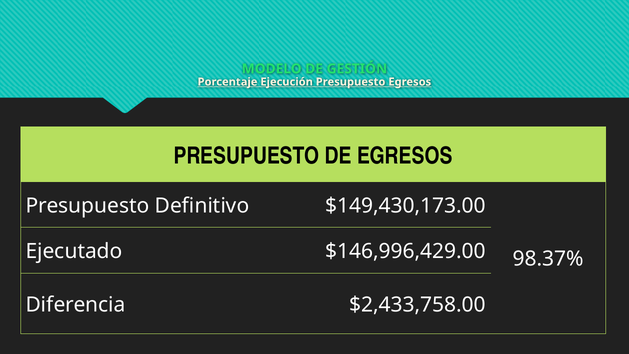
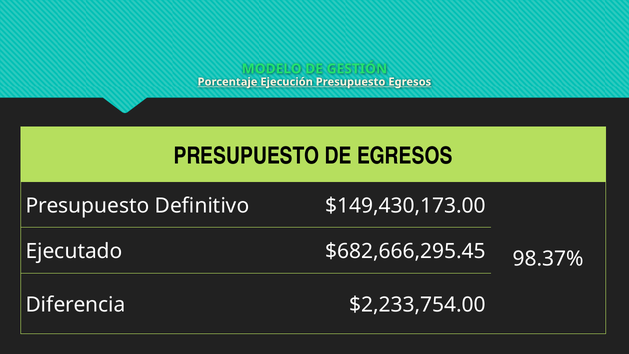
$146,996,429.00: $146,996,429.00 -> $682,666,295.45
$2,433,758.00: $2,433,758.00 -> $2,233,754.00
